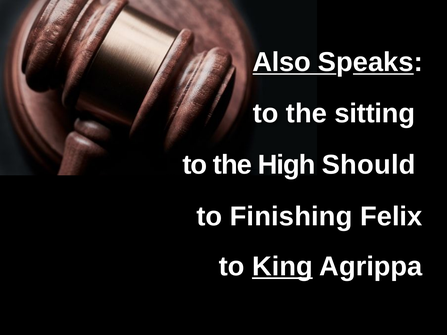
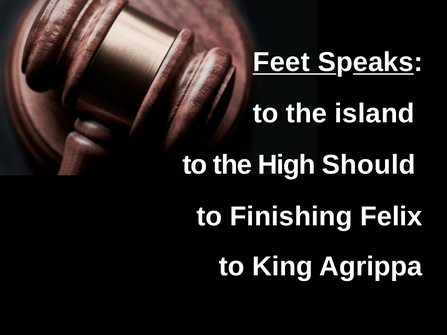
Also: Also -> Feet
sitting: sitting -> island
King underline: present -> none
